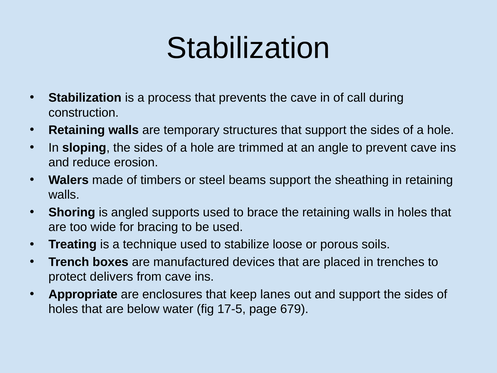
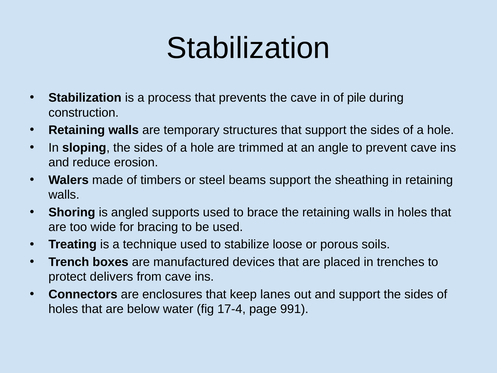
call: call -> pile
Appropriate: Appropriate -> Connectors
17-5: 17-5 -> 17-4
679: 679 -> 991
